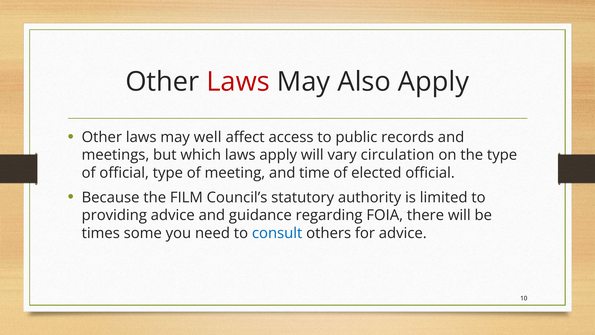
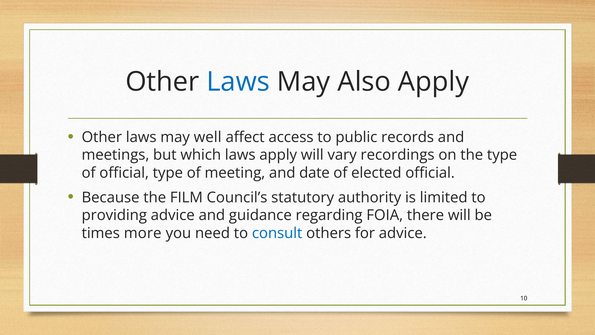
Laws at (238, 82) colour: red -> blue
circulation: circulation -> recordings
time: time -> date
some: some -> more
